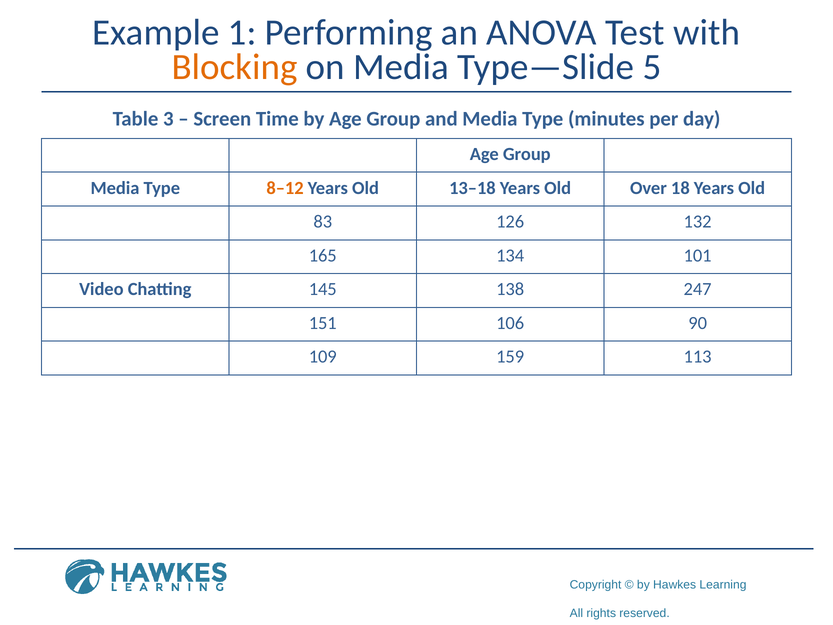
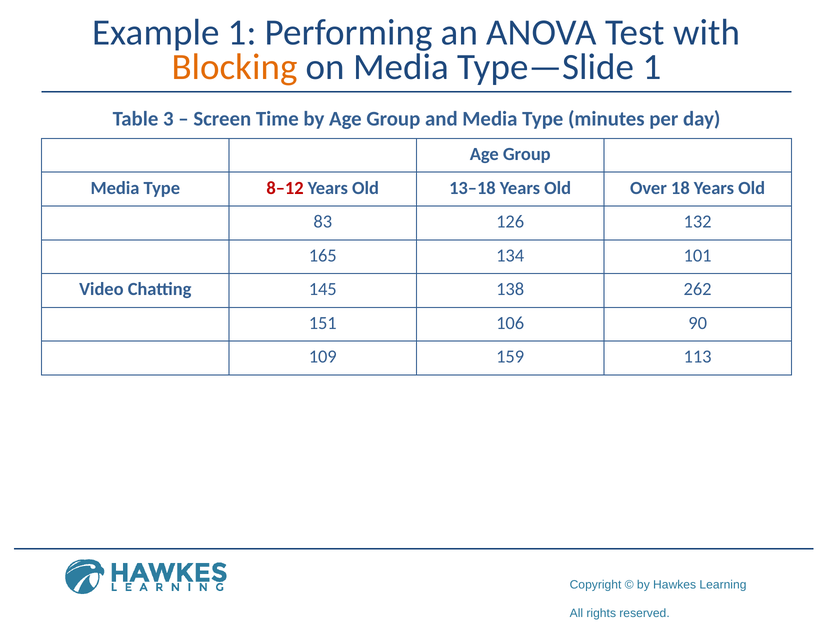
Type—Slide 5: 5 -> 1
8–12 colour: orange -> red
247: 247 -> 262
